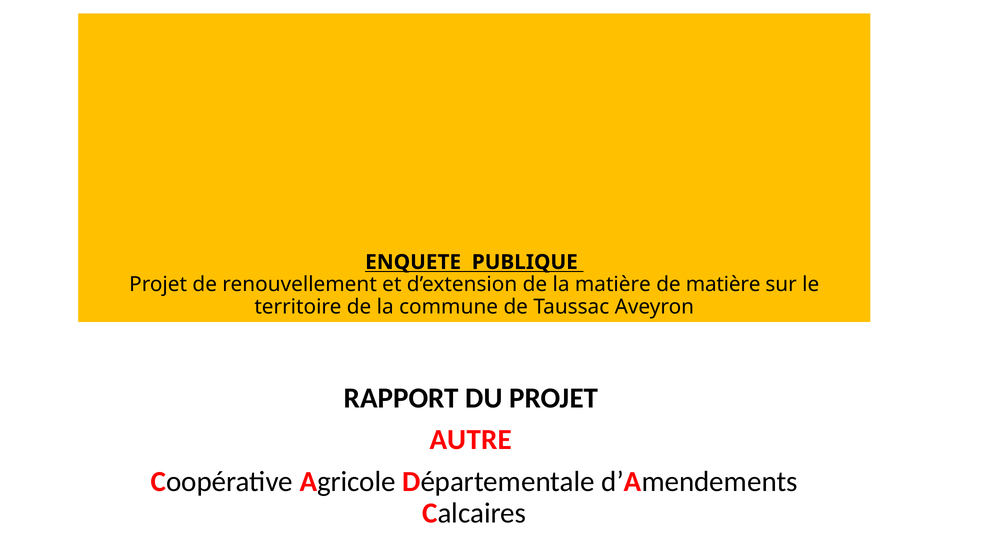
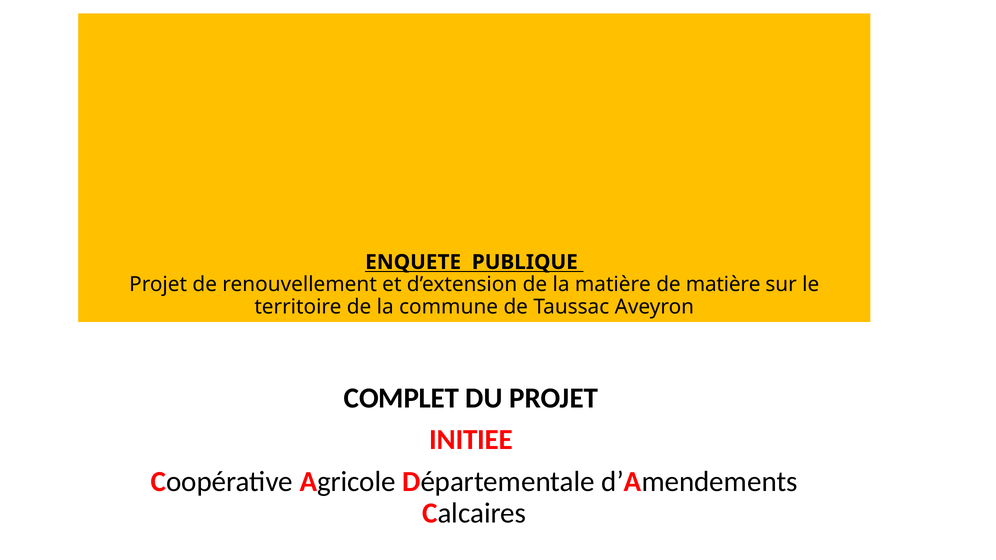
RAPPORT: RAPPORT -> COMPLET
AUTRE: AUTRE -> INITIEE
